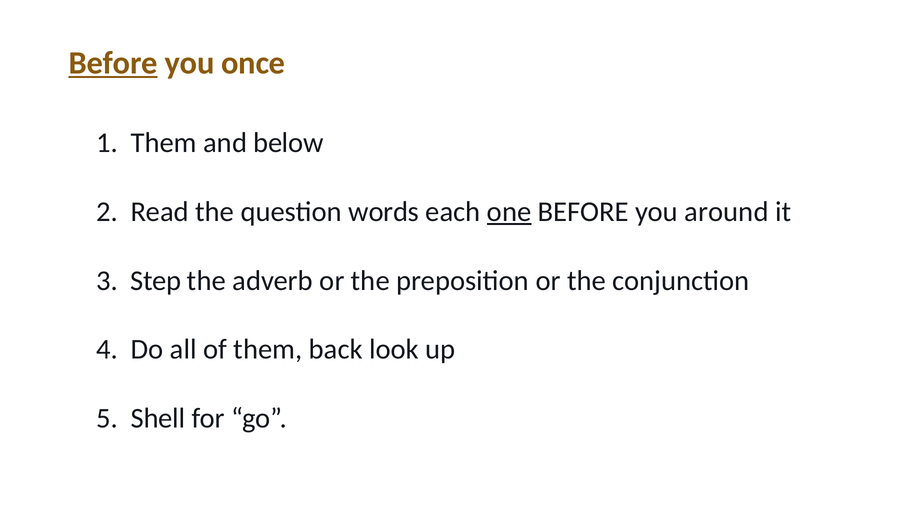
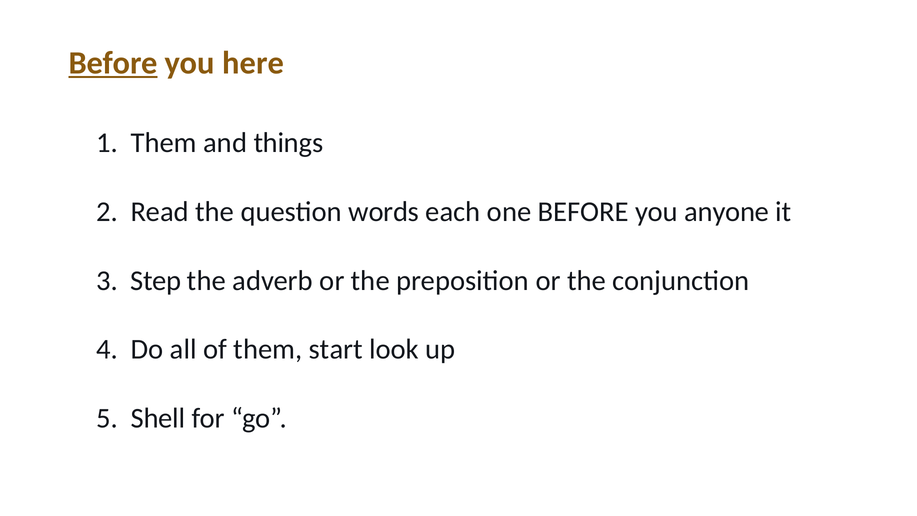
once: once -> here
below: below -> things
one underline: present -> none
around: around -> anyone
back: back -> start
